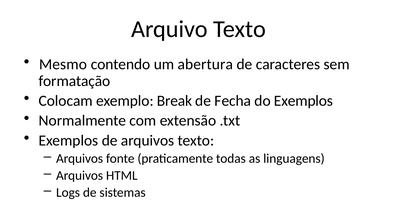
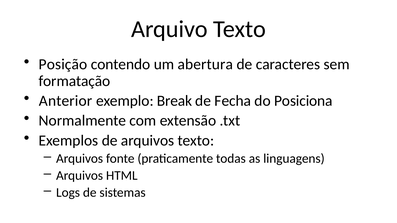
Mesmo: Mesmo -> Posição
Colocam: Colocam -> Anterior
do Exemplos: Exemplos -> Posiciona
